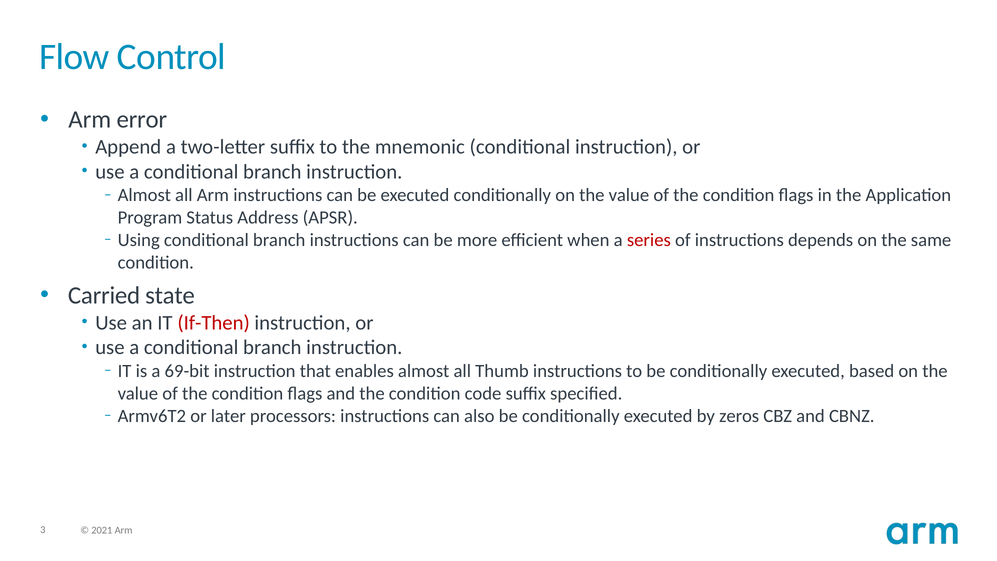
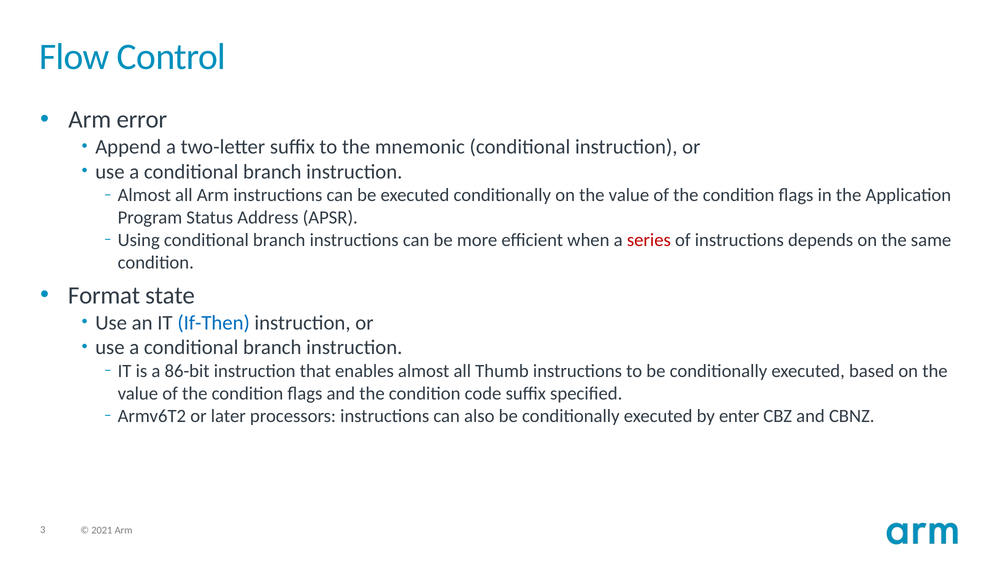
Carried: Carried -> Format
If-Then colour: red -> blue
69-bit: 69-bit -> 86-bit
zeros: zeros -> enter
